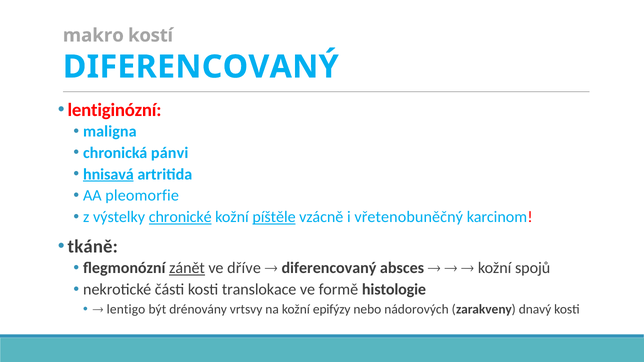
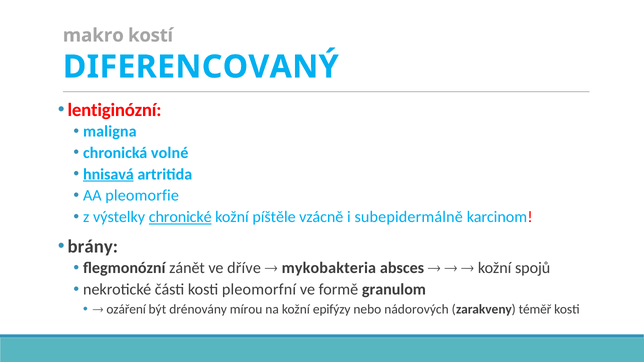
pánvi: pánvi -> volné
píštěle underline: present -> none
vřetenobuněčný: vřetenobuněčný -> subepidermálně
tkáně: tkáně -> brány
zánět underline: present -> none
diferencovaný at (329, 268): diferencovaný -> mykobakteria
translokace: translokace -> pleomorfní
histologie: histologie -> granulom
lentigo: lentigo -> ozáření
vrtsvy: vrtsvy -> mírou
dnavý: dnavý -> téměř
